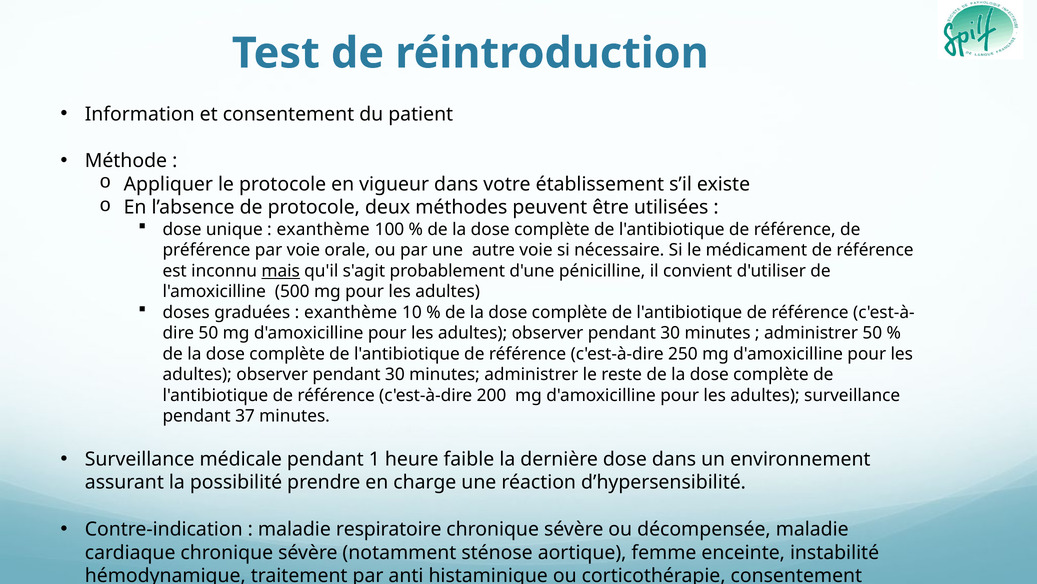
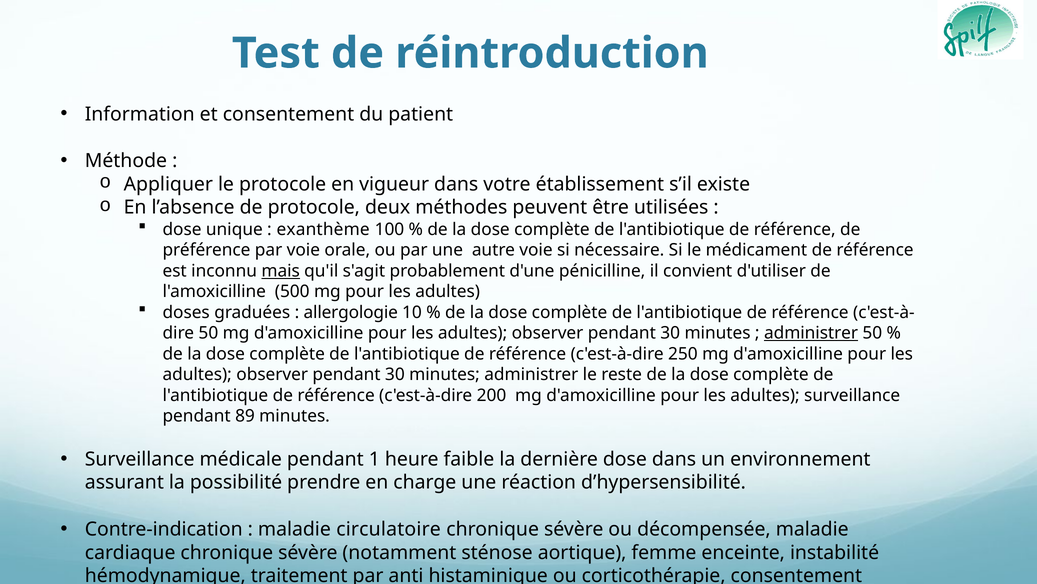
exanthème at (351, 312): exanthème -> allergologie
administrer at (811, 333) underline: none -> present
37: 37 -> 89
respiratoire: respiratoire -> circulatoire
